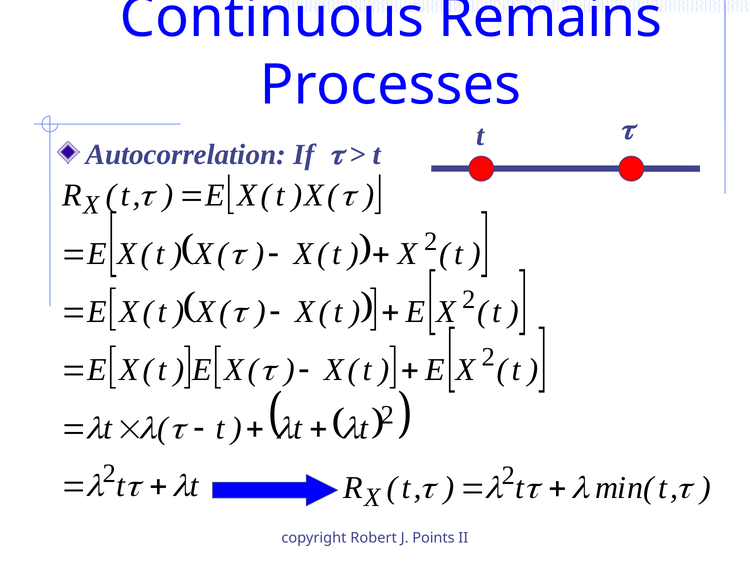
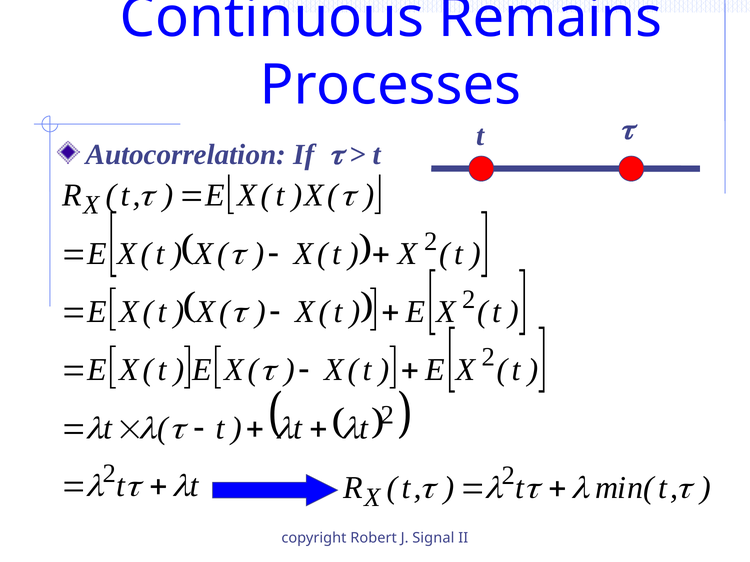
Points: Points -> Signal
